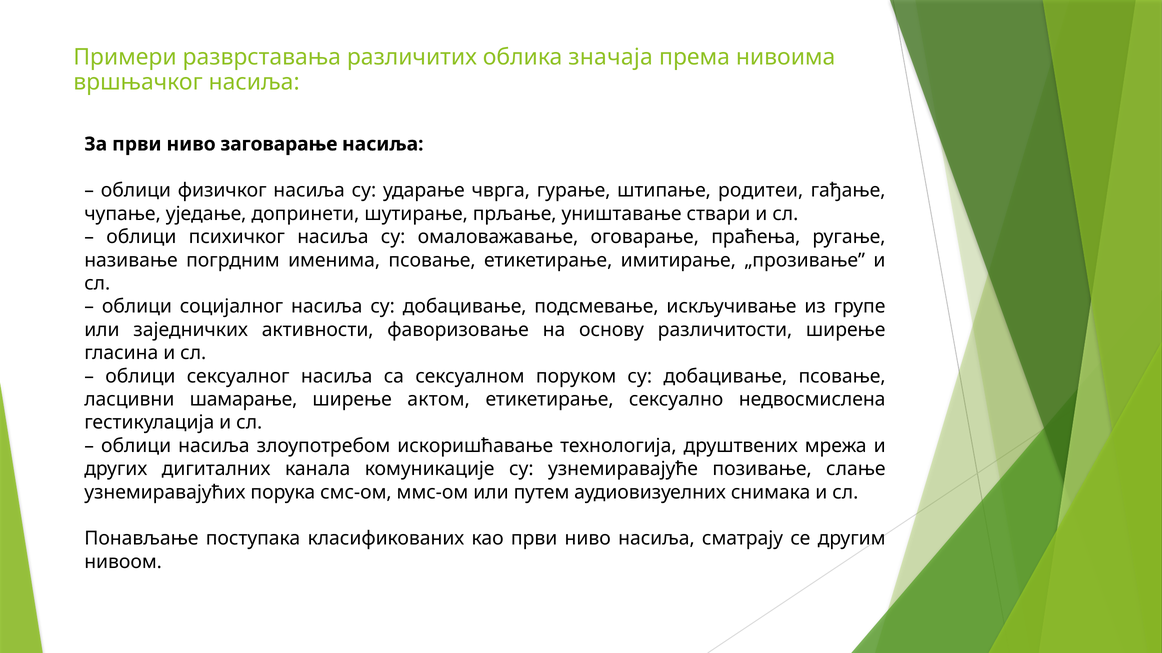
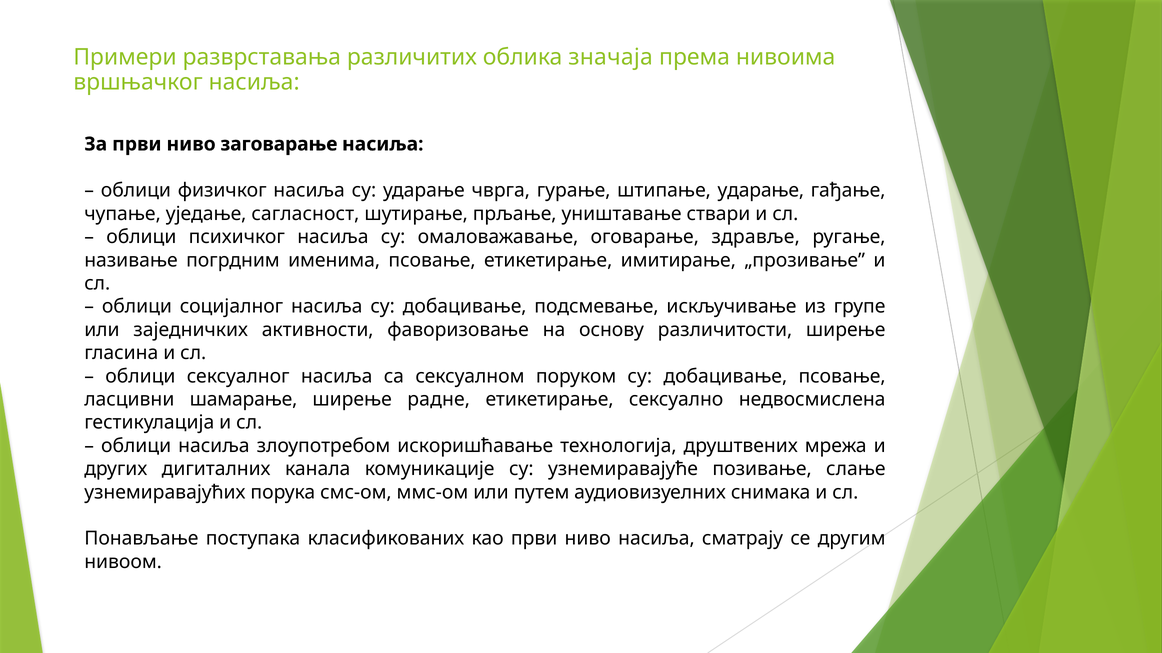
штипање родитеи: родитеи -> ударање
допринети: допринети -> сагласност
праћења: праћења -> здравље
актом: актом -> радне
